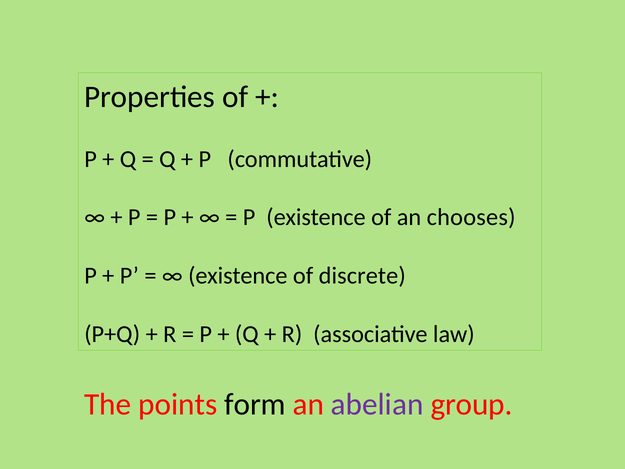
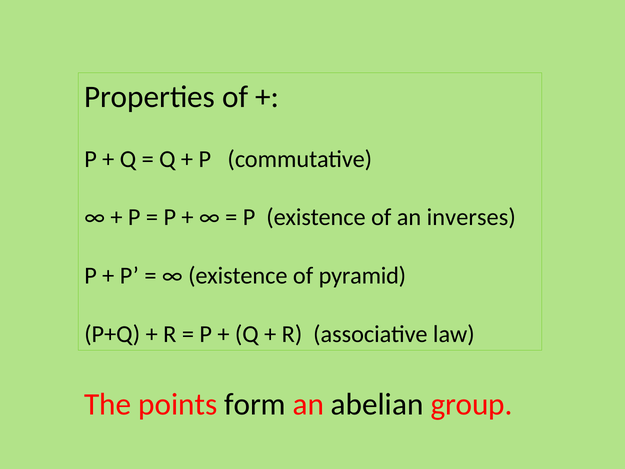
chooses: chooses -> inverses
discrete: discrete -> pyramid
abelian colour: purple -> black
